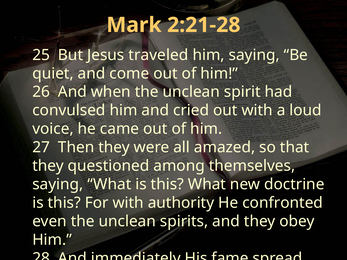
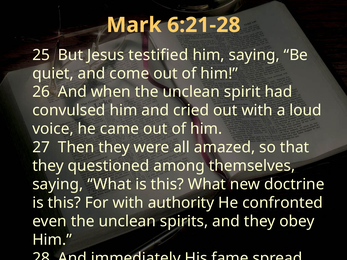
2:21-28: 2:21-28 -> 6:21-28
traveled: traveled -> testified
